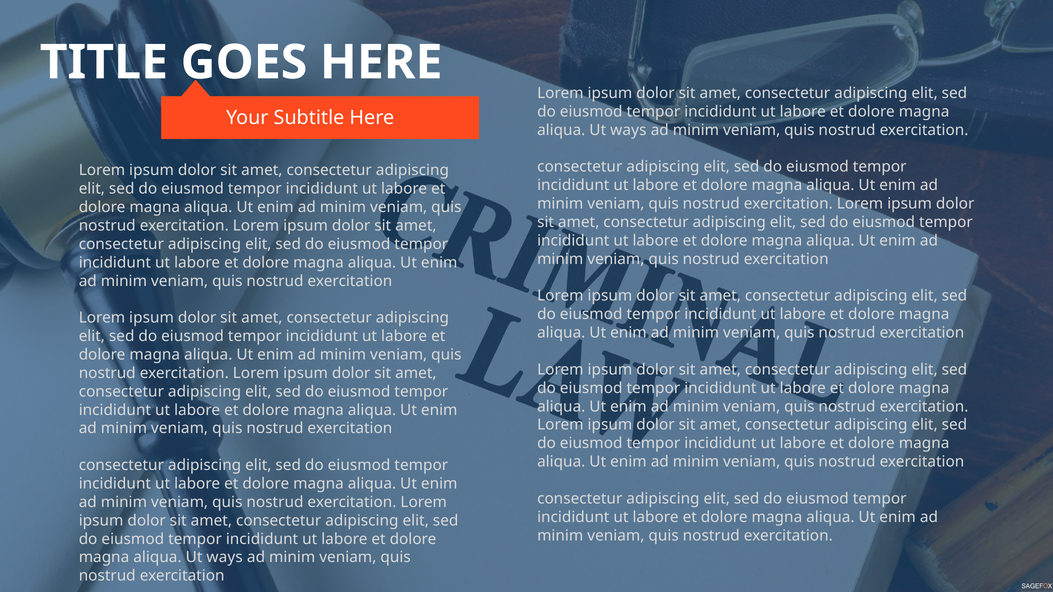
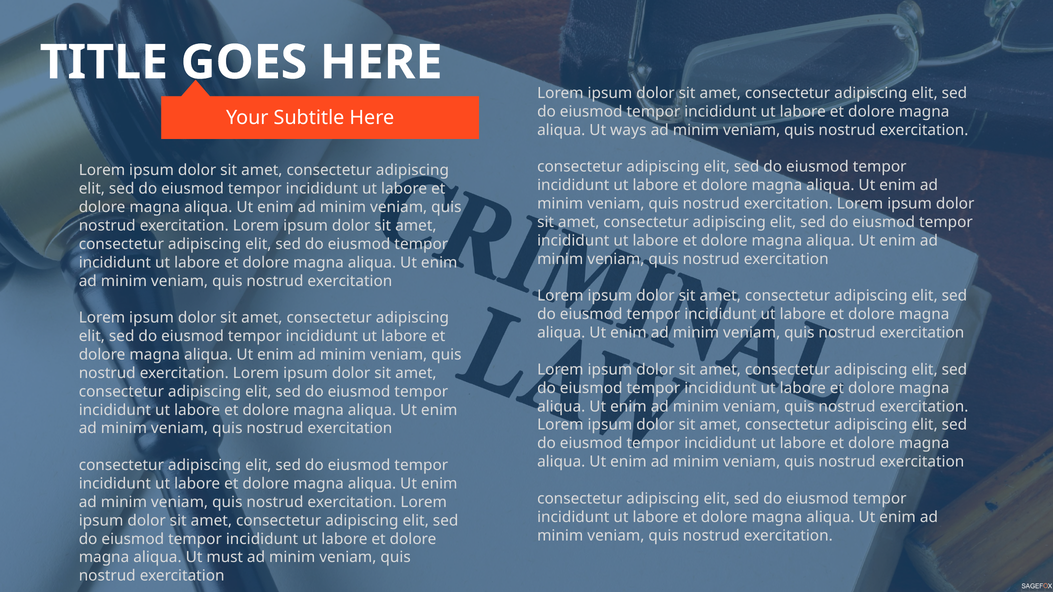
ways at (225, 558): ways -> must
